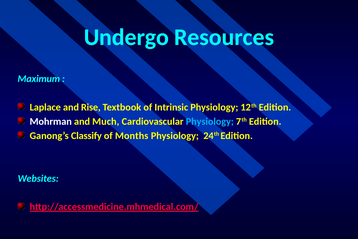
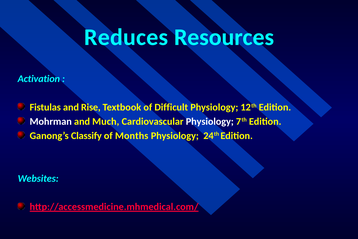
Undergo: Undergo -> Reduces
Maximum: Maximum -> Activation
Laplace: Laplace -> Fistulas
Intrinsic: Intrinsic -> Difficult
Physiology at (210, 121) colour: light blue -> white
